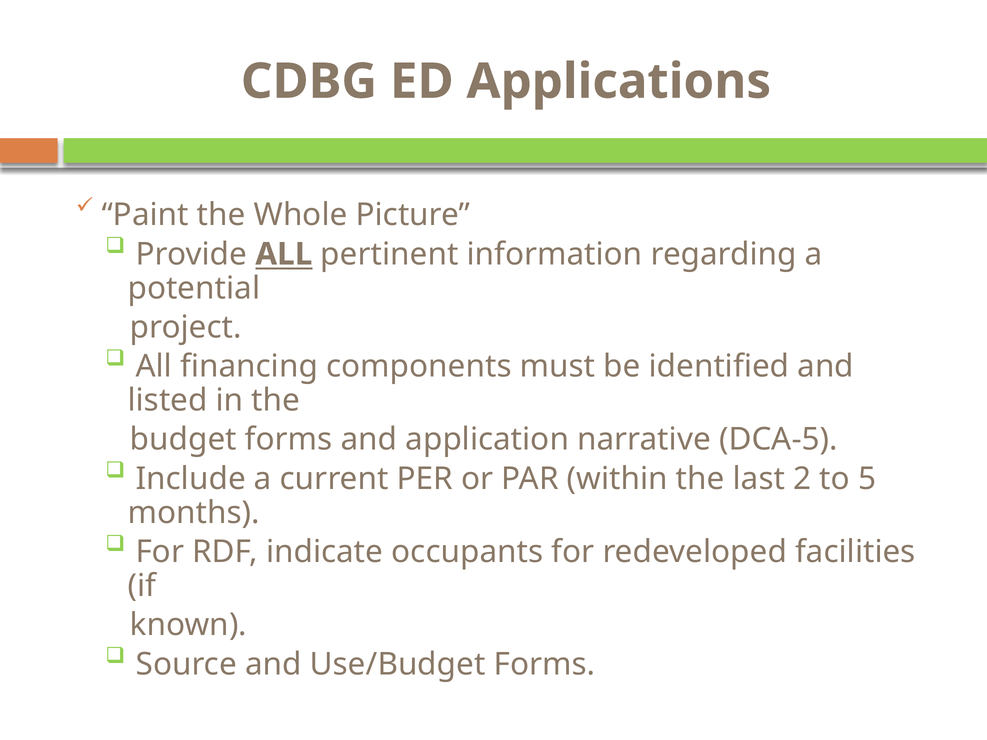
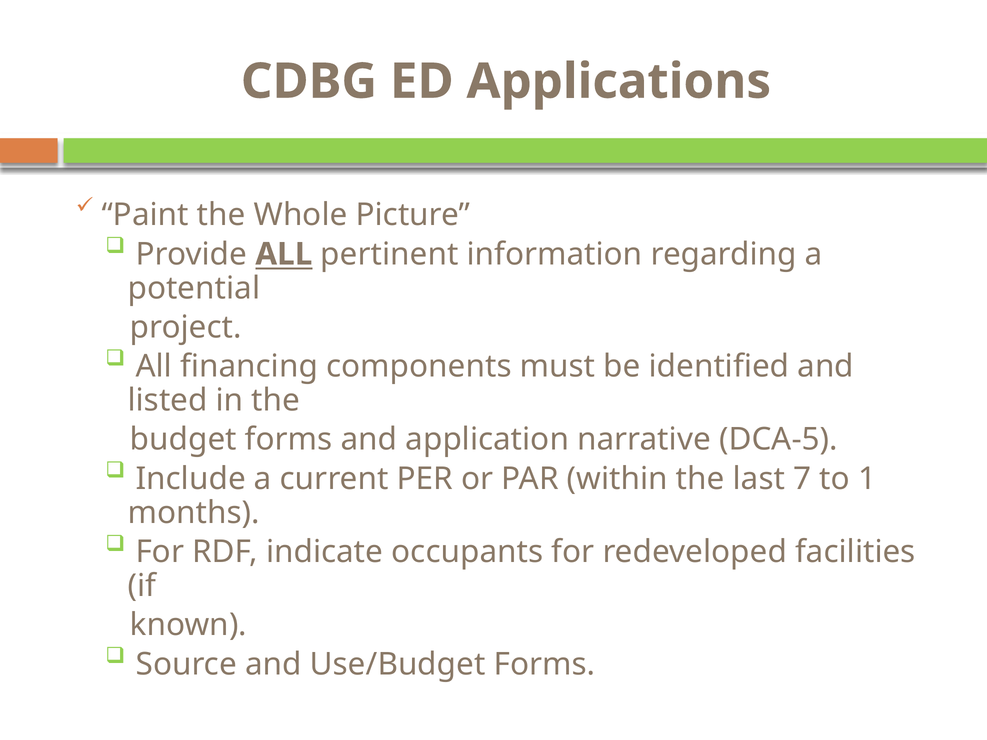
2: 2 -> 7
5: 5 -> 1
